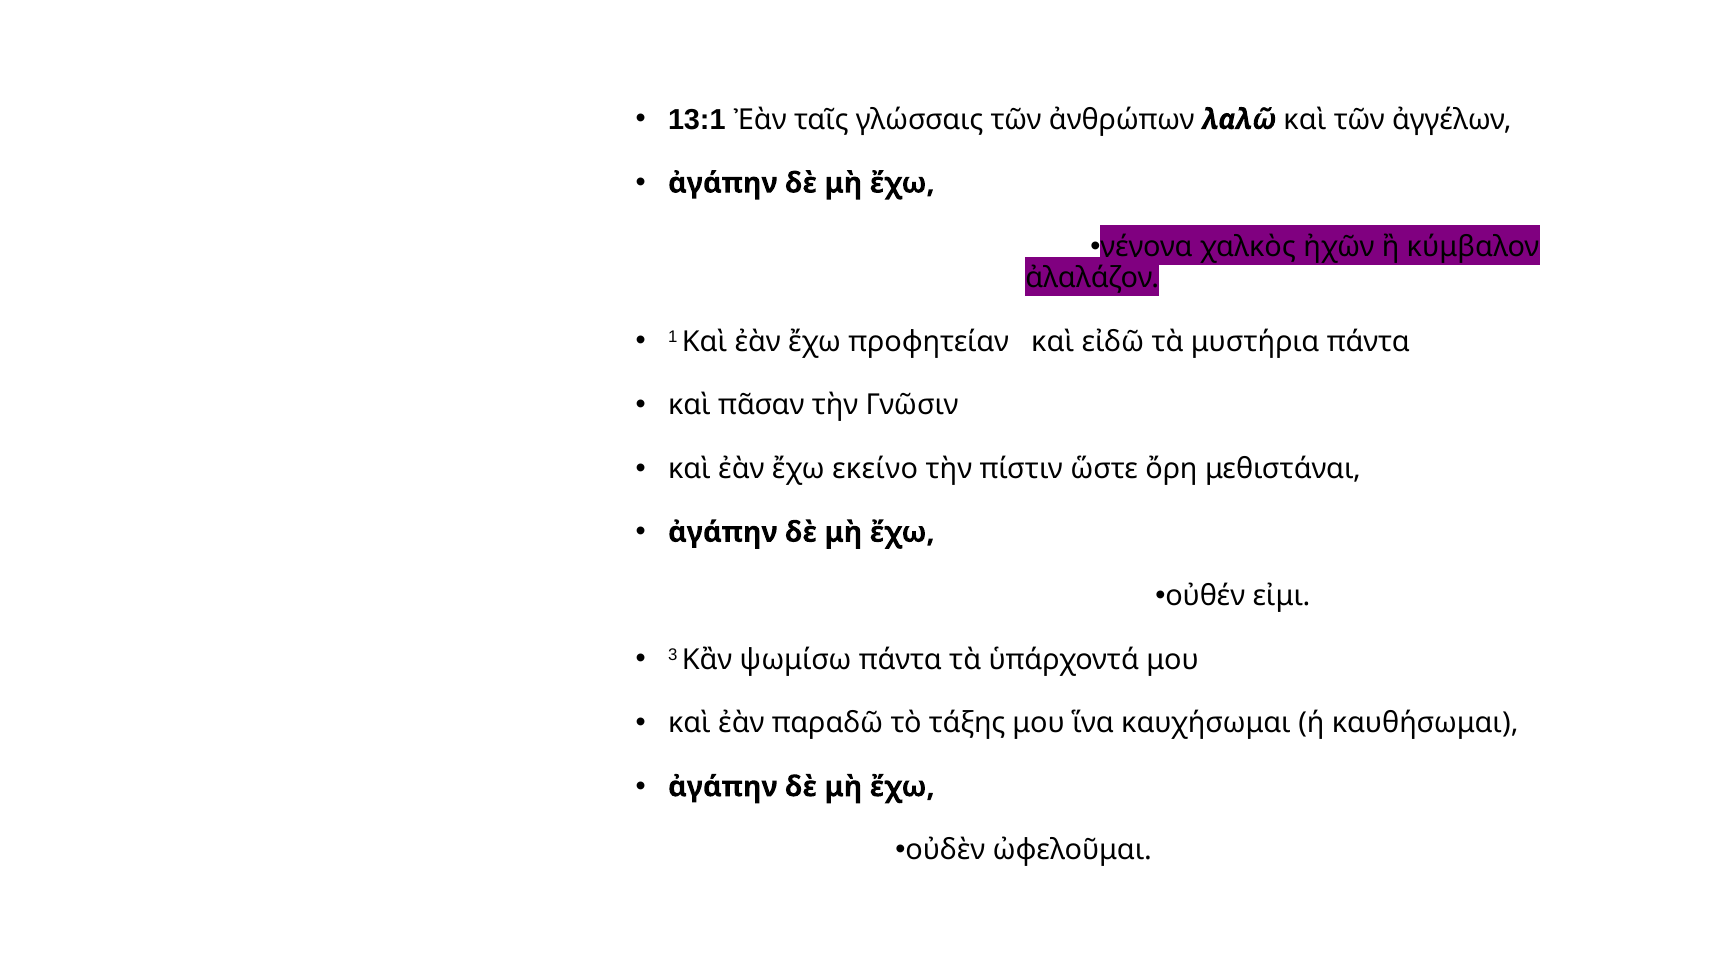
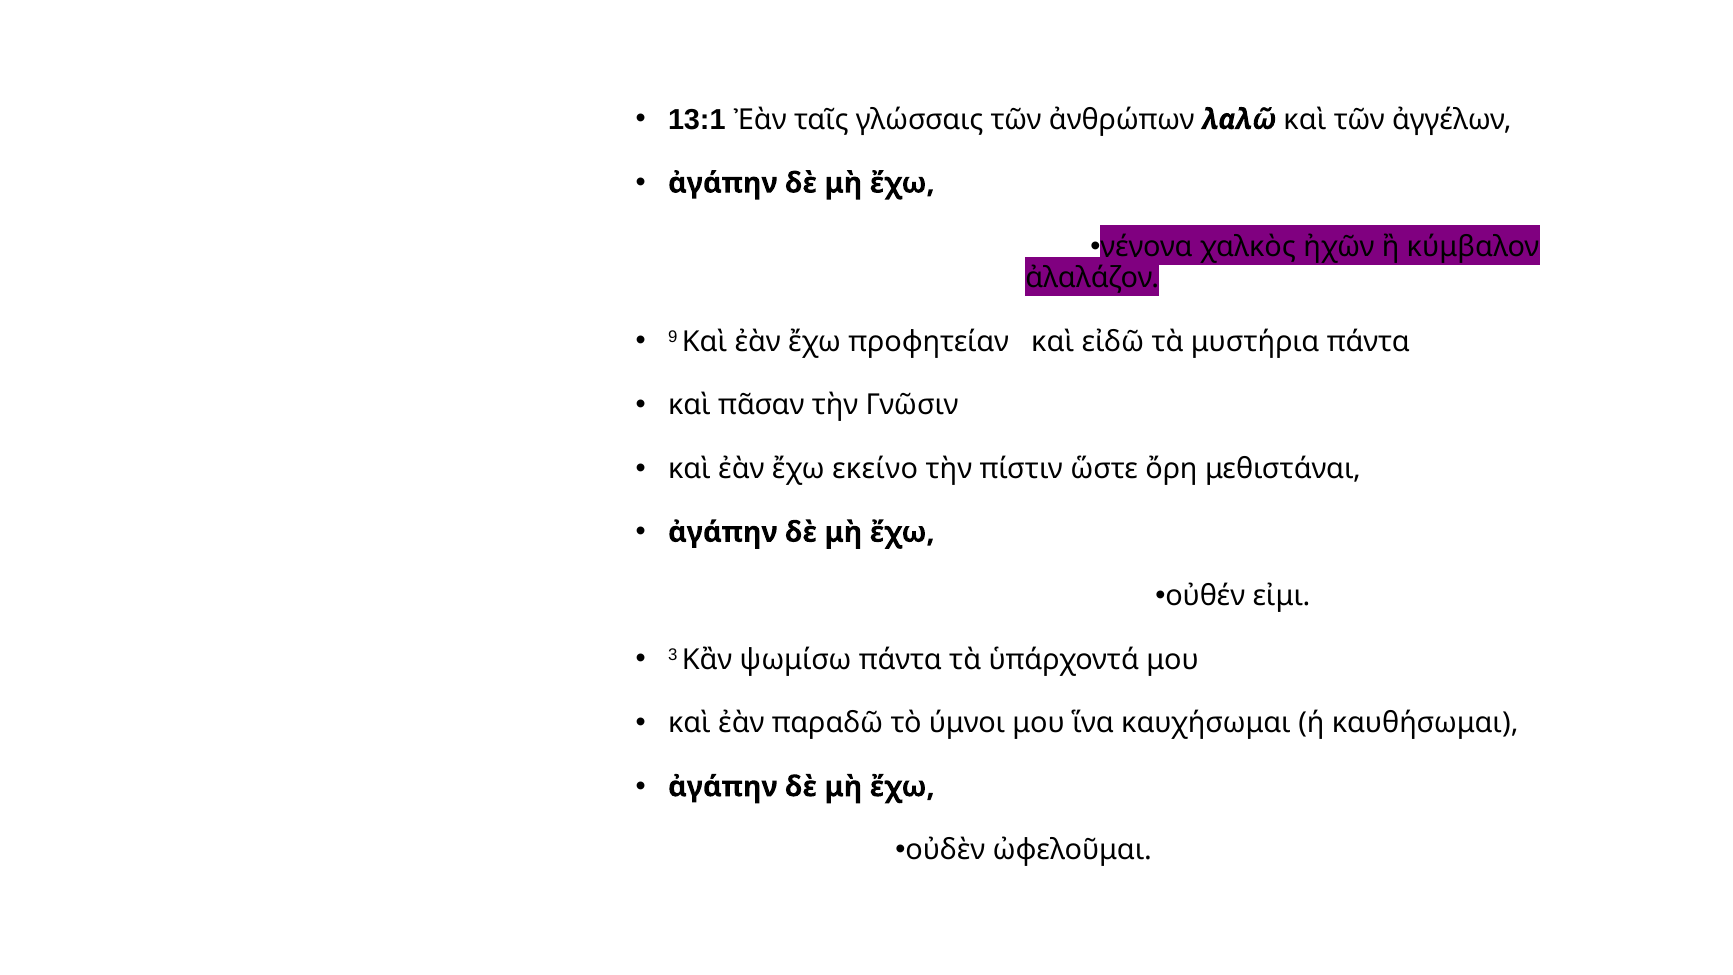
1: 1 -> 9
τάξης: τάξης -> ύμνοι
